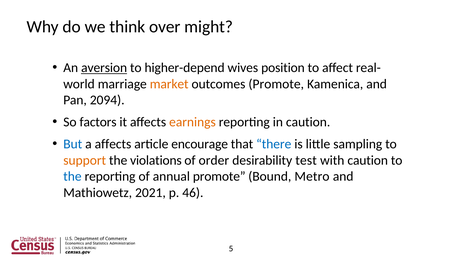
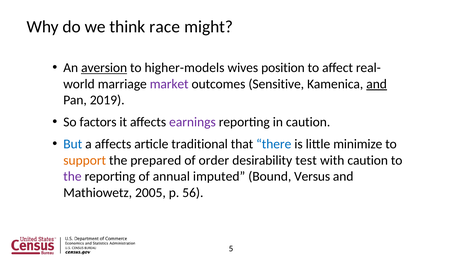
over: over -> race
higher-depend: higher-depend -> higher-models
market colour: orange -> purple
outcomes Promote: Promote -> Sensitive
and at (377, 84) underline: none -> present
2094: 2094 -> 2019
earnings colour: orange -> purple
encourage: encourage -> traditional
sampling: sampling -> minimize
violations: violations -> prepared
the at (72, 176) colour: blue -> purple
annual promote: promote -> imputed
Metro: Metro -> Versus
2021: 2021 -> 2005
46: 46 -> 56
